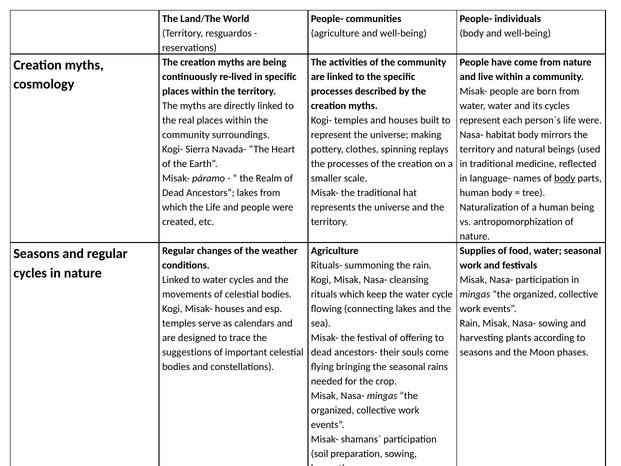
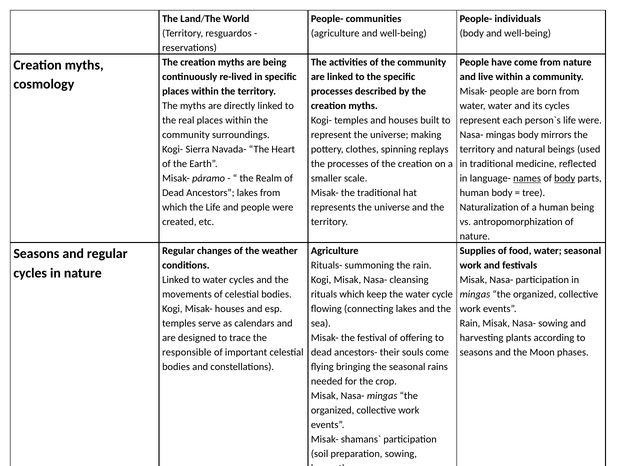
habitat at (501, 135): habitat -> mingas
names underline: none -> present
suggestions: suggestions -> responsible
